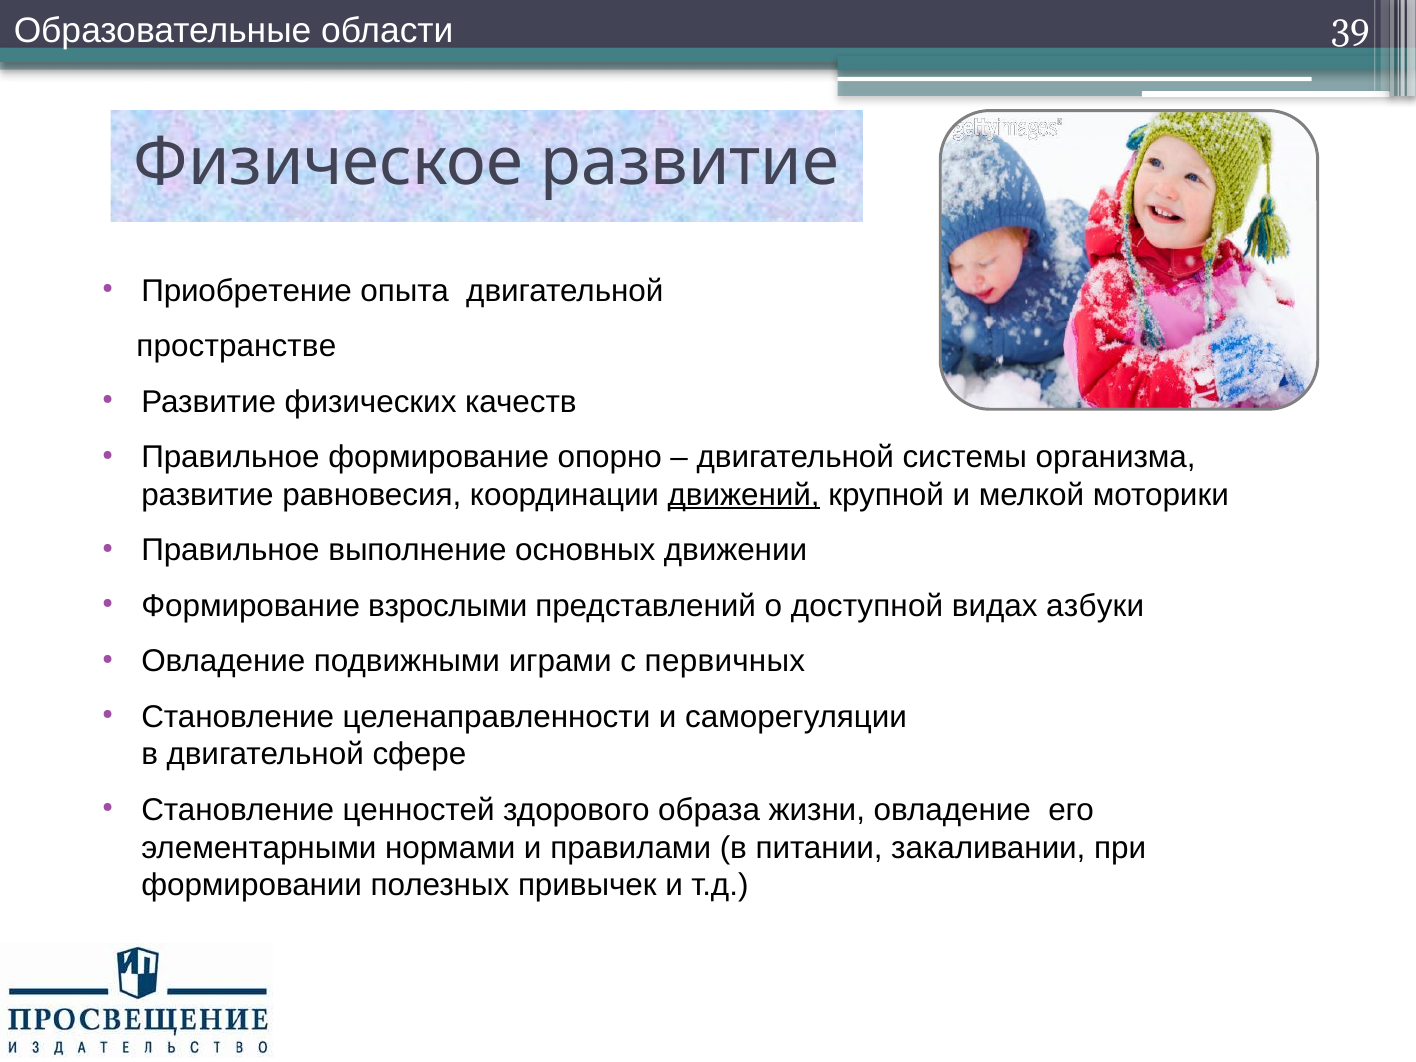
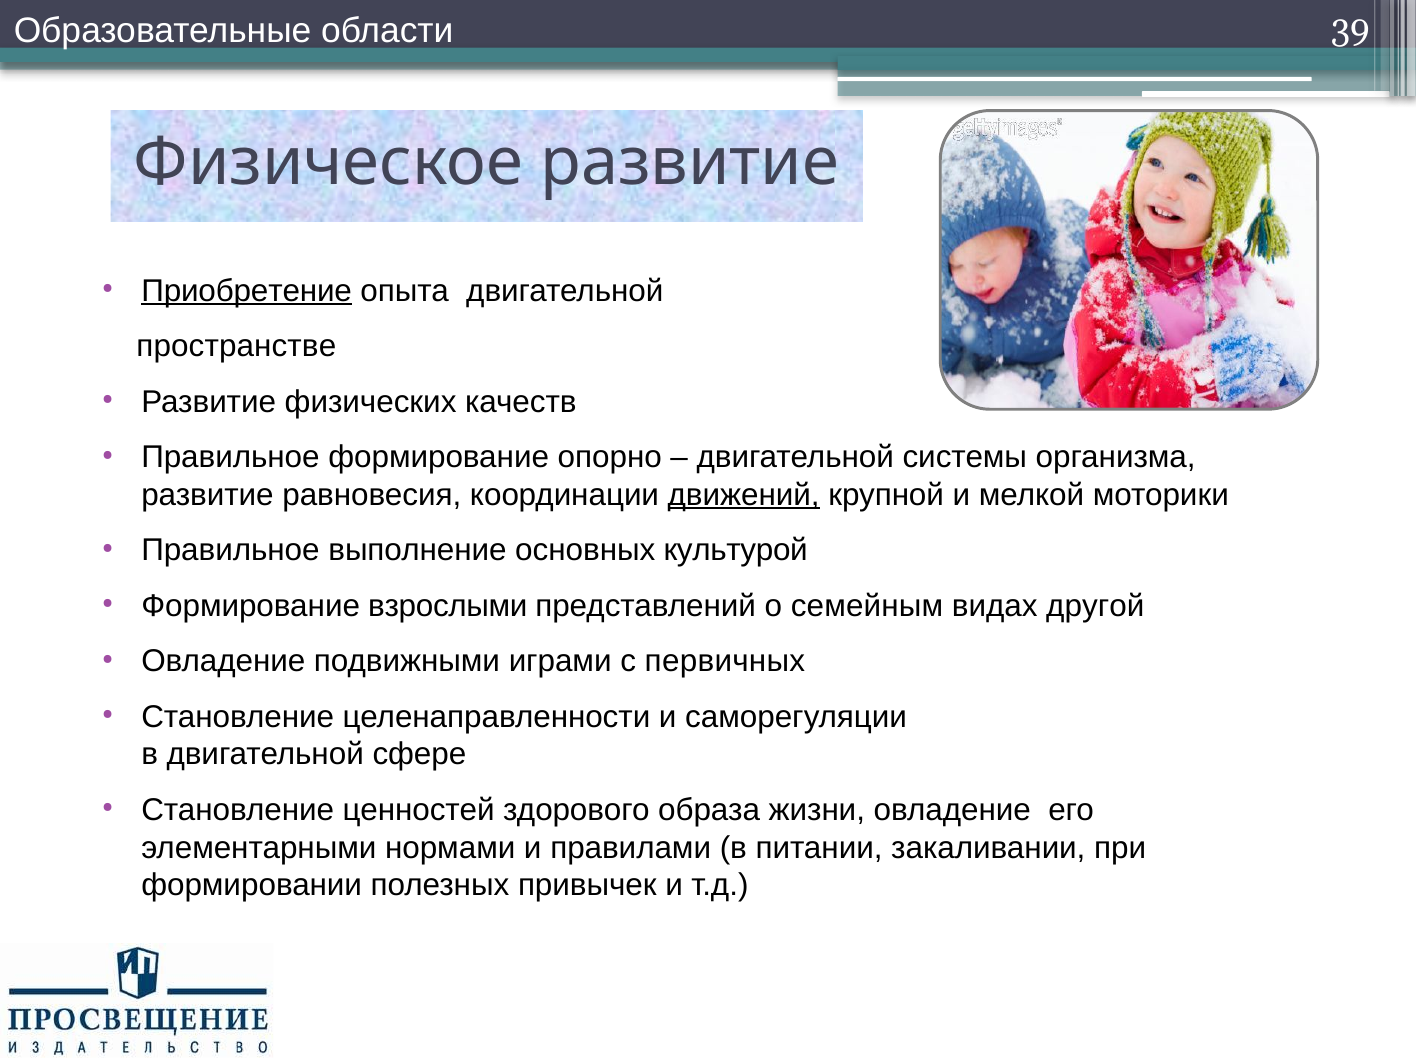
Приобретение underline: none -> present
движении: движении -> культурой
доступной: доступной -> семейным
азбуки: азбуки -> другой
